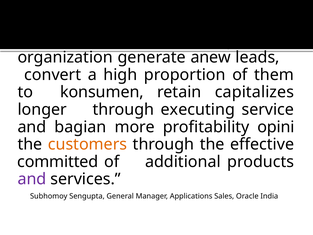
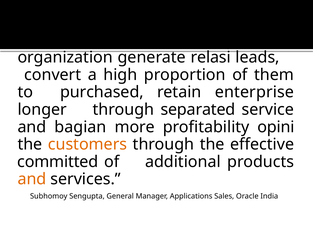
anew: anew -> relasi
konsumen: konsumen -> purchased
capitalizes: capitalizes -> enterprise
executing: executing -> separated
and at (32, 179) colour: purple -> orange
